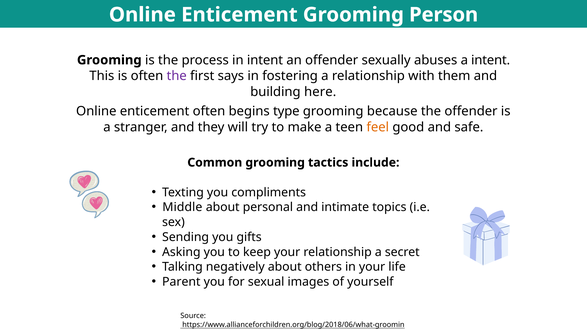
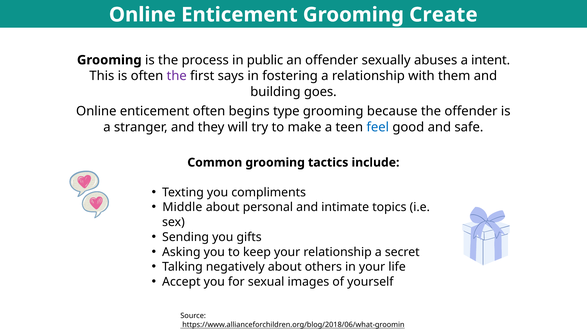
Person: Person -> Create
in intent: intent -> public
here: here -> goes
feel colour: orange -> blue
Parent: Parent -> Accept
